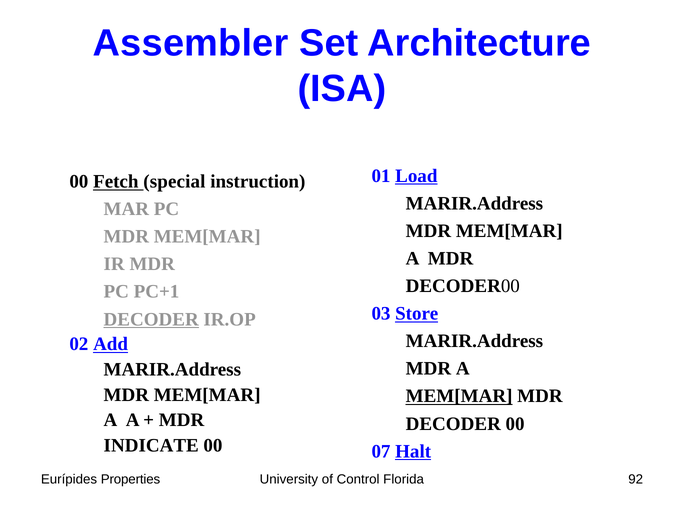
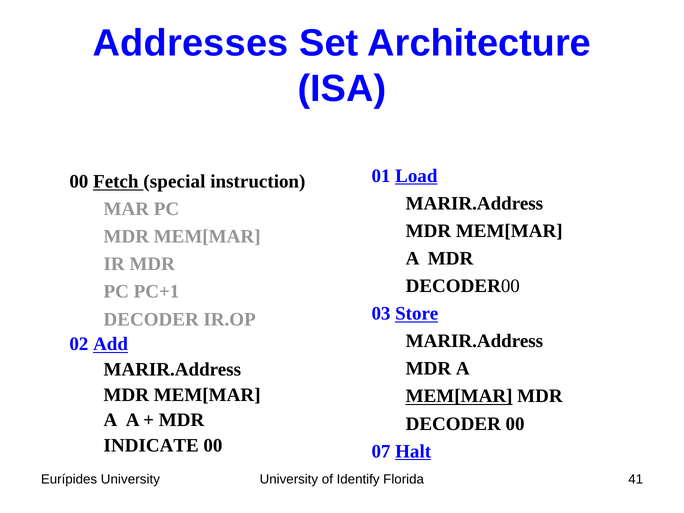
Assembler: Assembler -> Addresses
DECODER at (151, 319) underline: present -> none
Eurípides Properties: Properties -> University
Control: Control -> Identify
92: 92 -> 41
